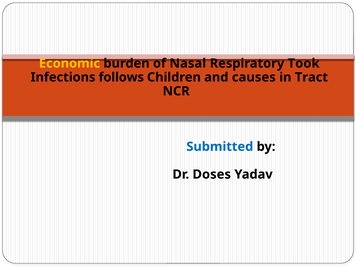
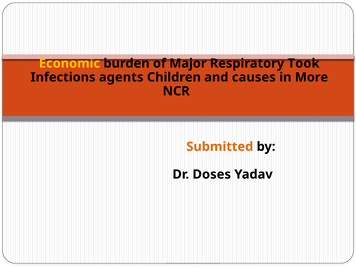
Nasal: Nasal -> Major
follows: follows -> agents
Tract: Tract -> More
Submitted colour: blue -> orange
